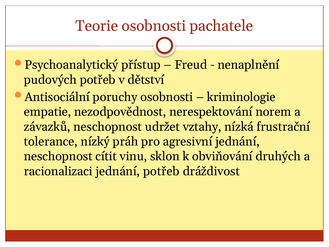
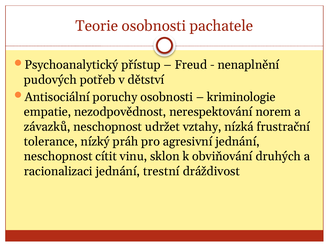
jednání potřeb: potřeb -> trestní
